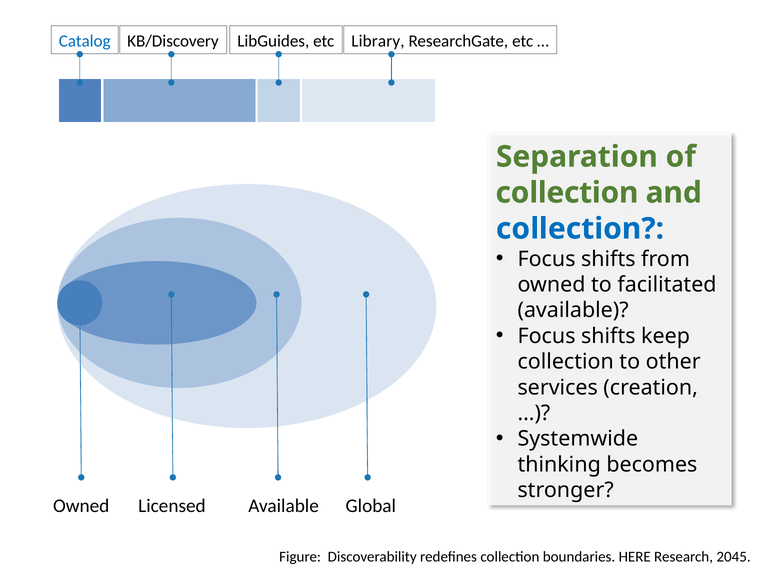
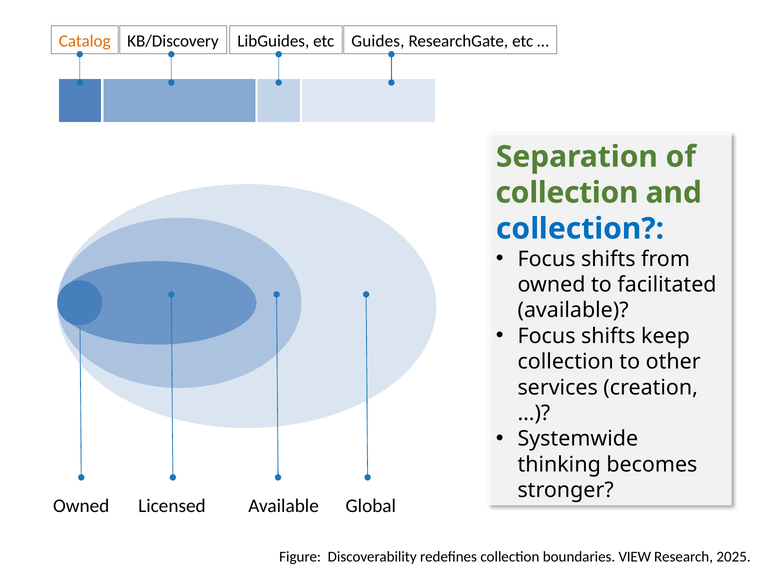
Catalog colour: blue -> orange
Library: Library -> Guides
HERE: HERE -> VIEW
2045: 2045 -> 2025
